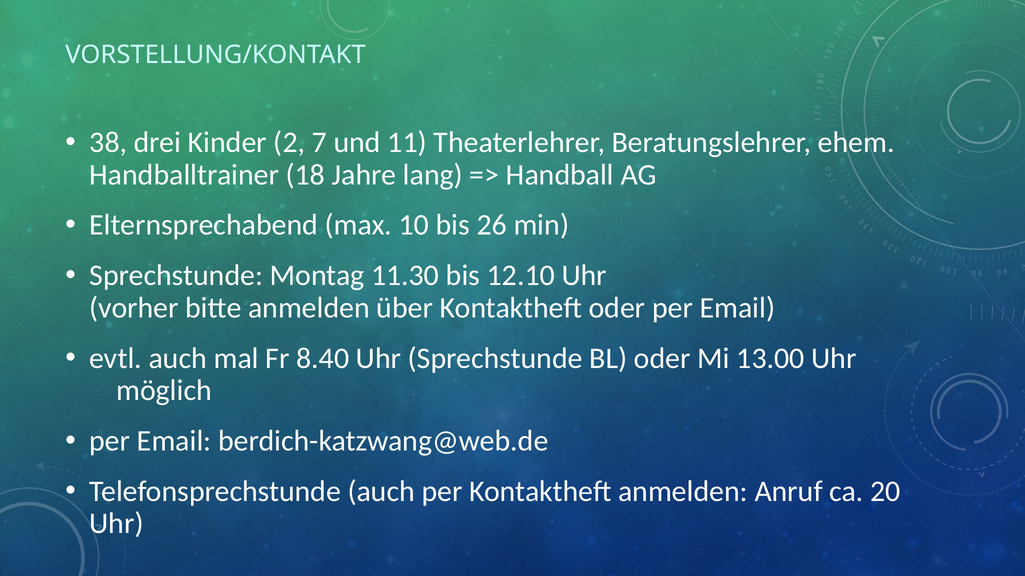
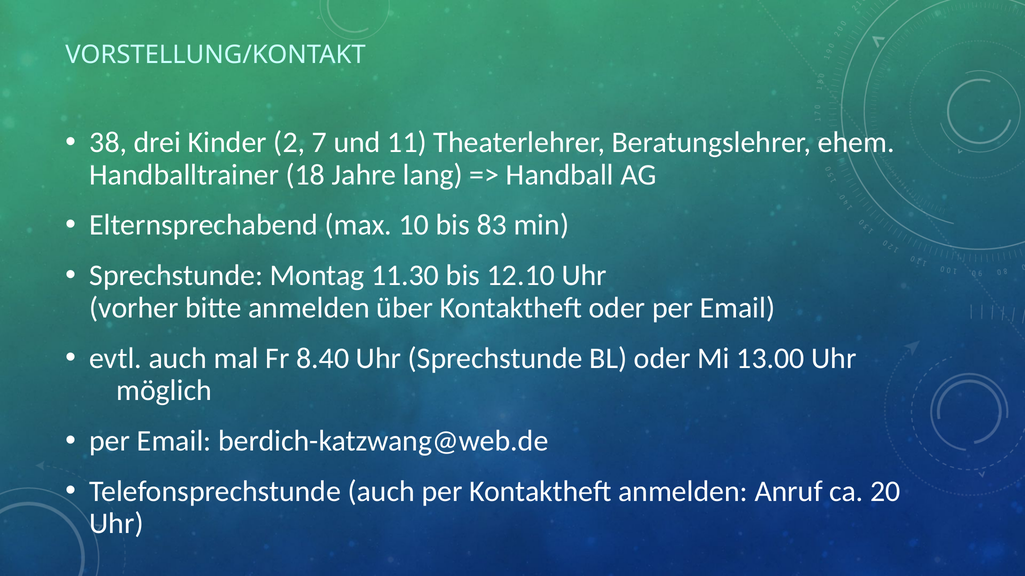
26: 26 -> 83
